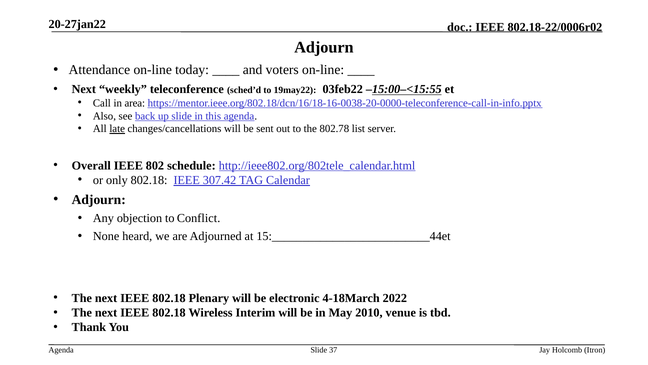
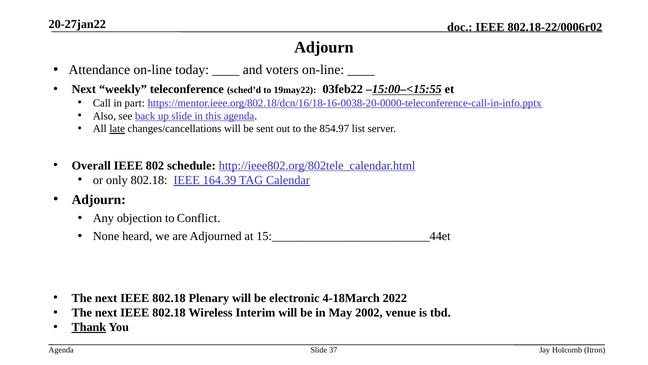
area: area -> part
802.78: 802.78 -> 854.97
307.42: 307.42 -> 164.39
2010: 2010 -> 2002
Thank underline: none -> present
